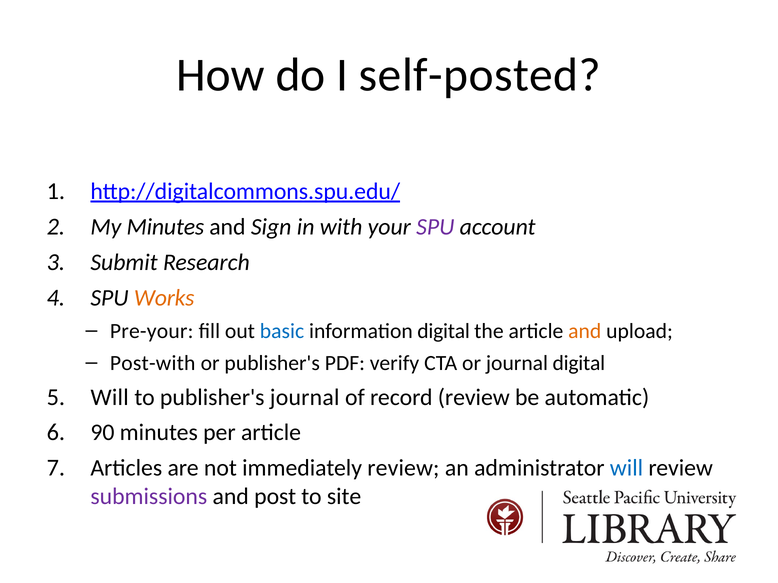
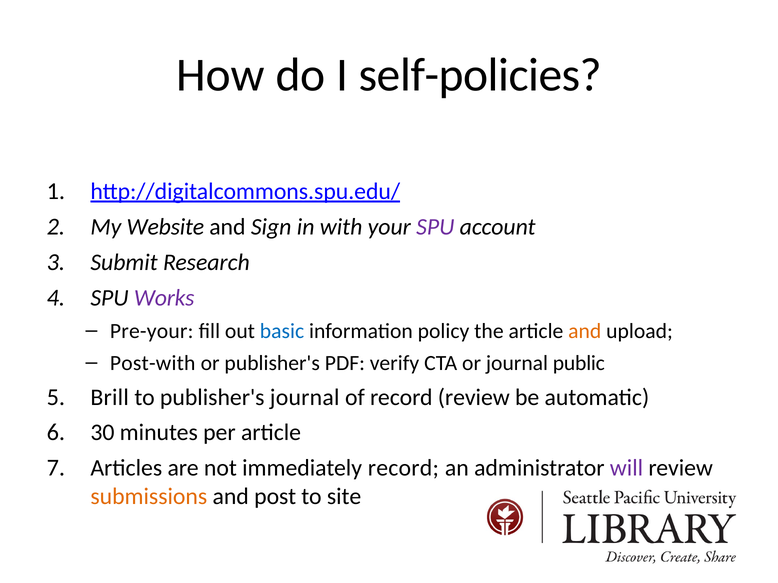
self-posted: self-posted -> self-policies
My Minutes: Minutes -> Website
Works colour: orange -> purple
information digital: digital -> policy
journal digital: digital -> public
Will at (110, 398): Will -> Brill
90: 90 -> 30
immediately review: review -> record
will at (627, 468) colour: blue -> purple
submissions colour: purple -> orange
